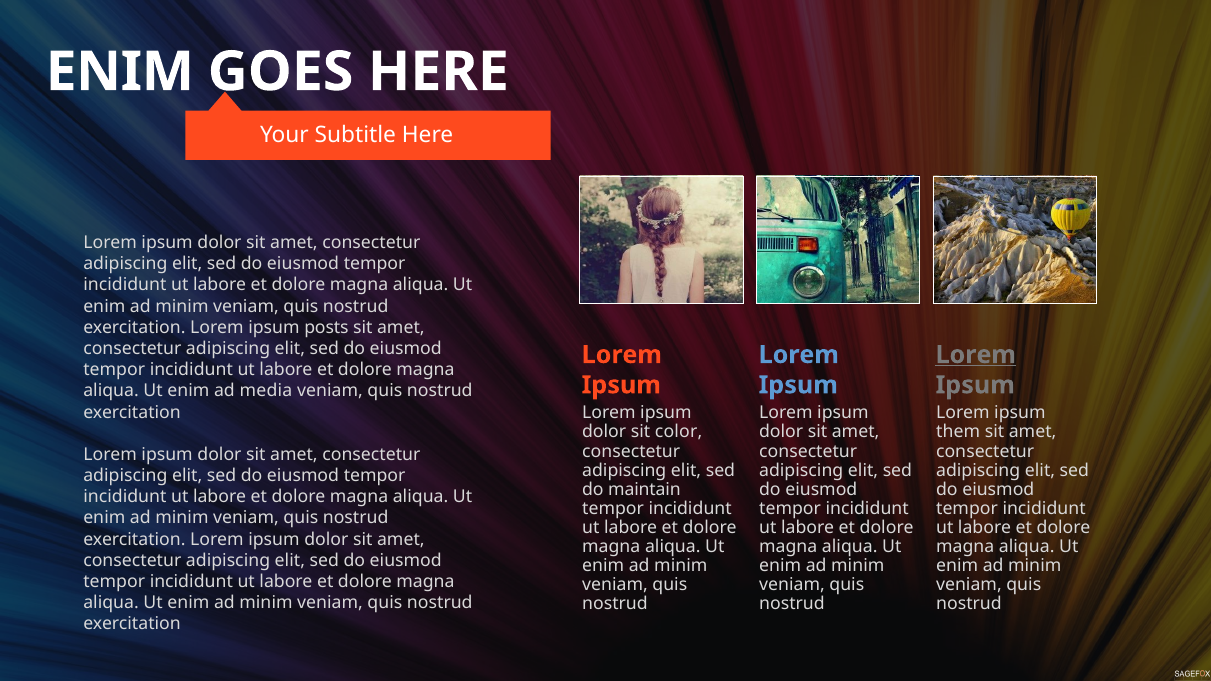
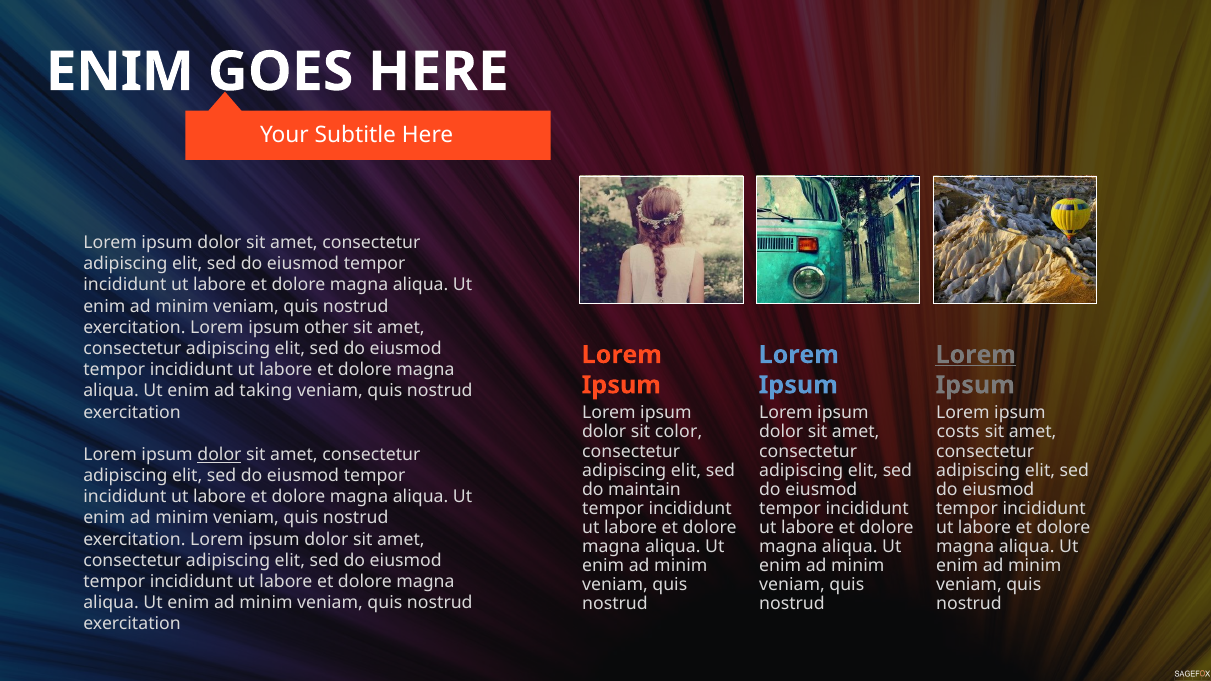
posts: posts -> other
media: media -> taking
them: them -> costs
dolor at (219, 455) underline: none -> present
